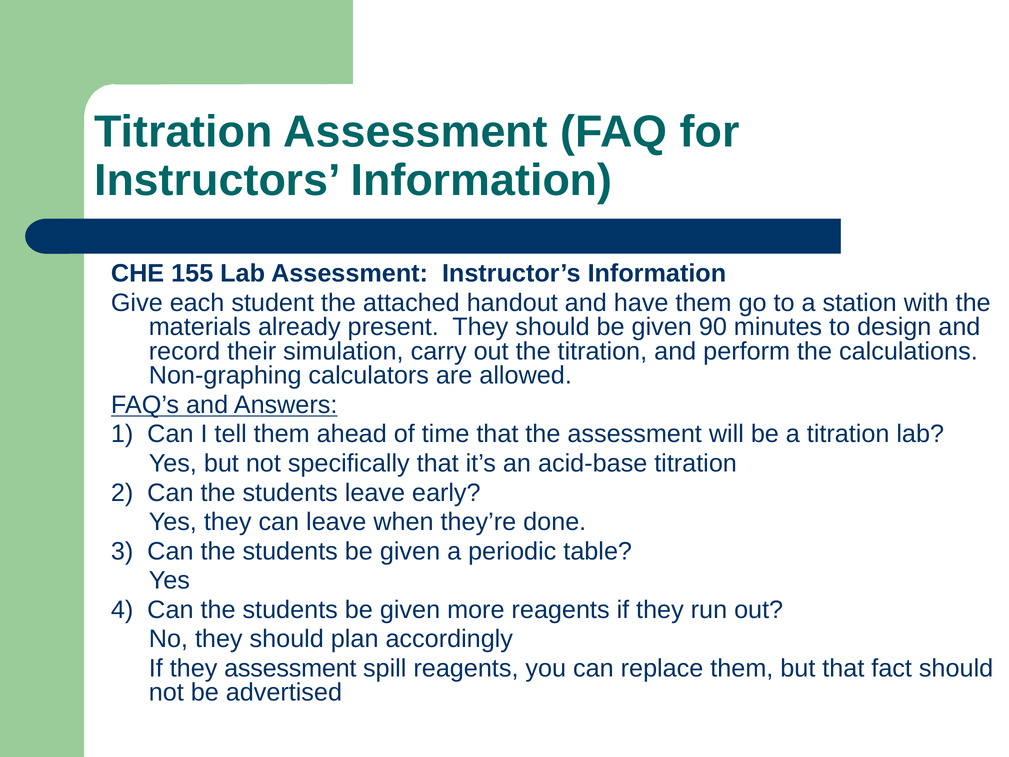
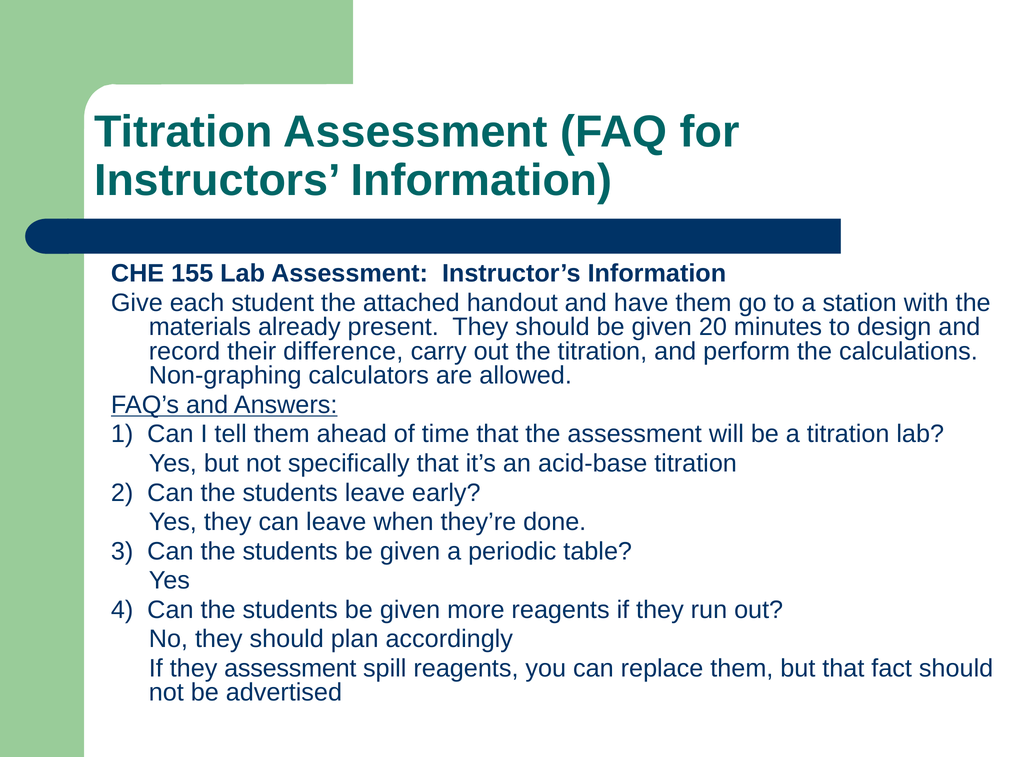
90: 90 -> 20
simulation: simulation -> difference
